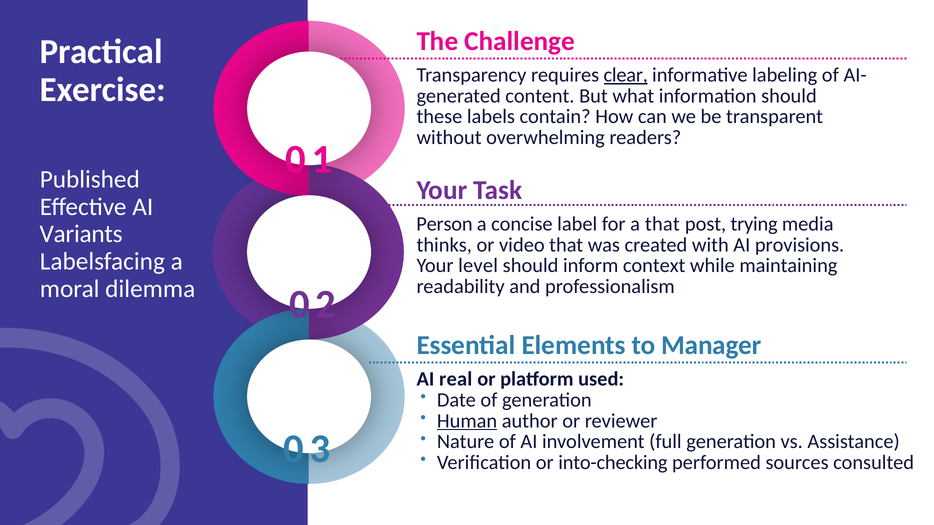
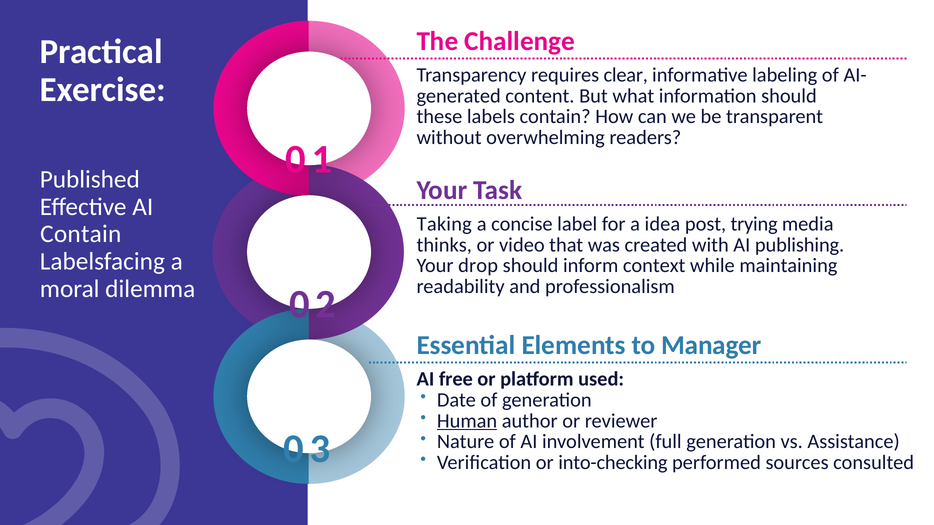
clear underline: present -> none
Person: Person -> Taking
a that: that -> idea
Variants at (81, 234): Variants -> Contain
provisions: provisions -> publishing
level: level -> drop
real: real -> free
